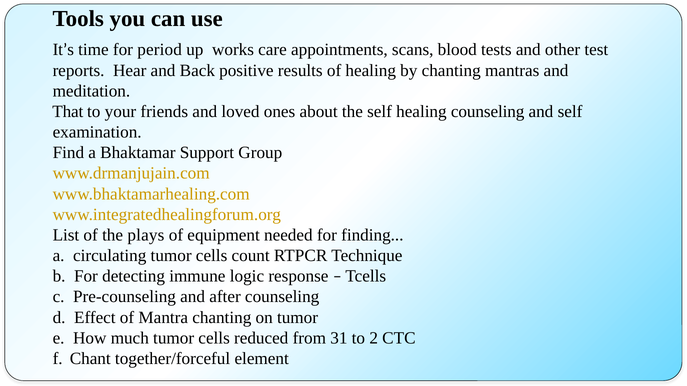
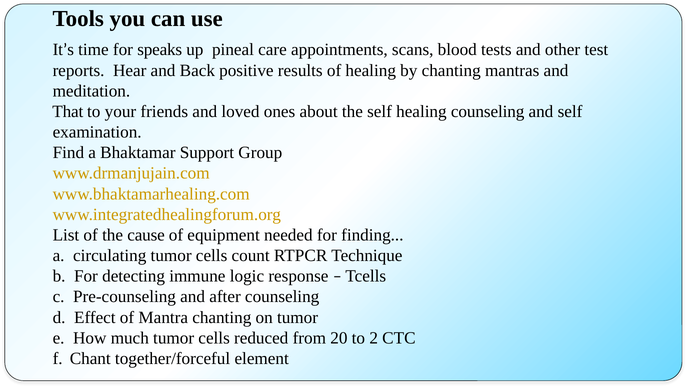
period: period -> speaks
works: works -> pineal
plays: plays -> cause
31: 31 -> 20
